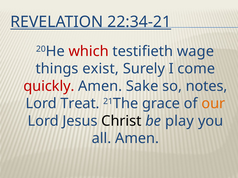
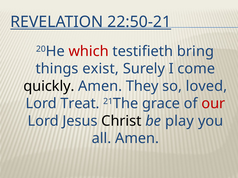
22:34-21: 22:34-21 -> 22:50-21
wage: wage -> bring
quickly colour: red -> black
Sake: Sake -> They
notes: notes -> loved
our colour: orange -> red
